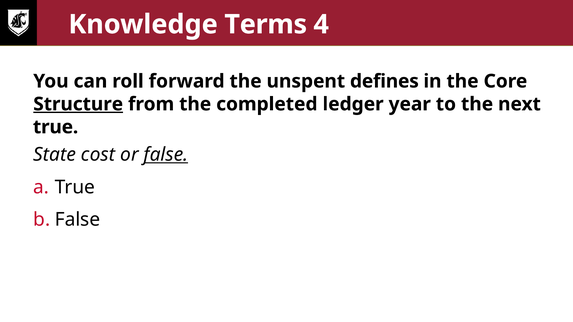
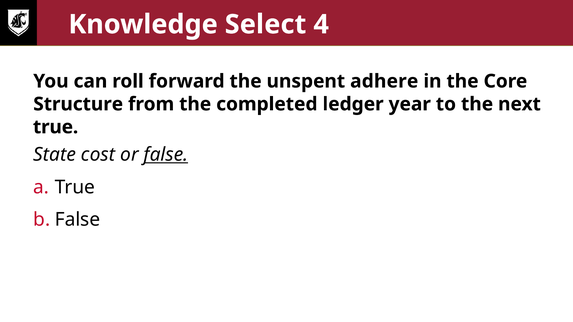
Terms: Terms -> Select
defines: defines -> adhere
Structure underline: present -> none
